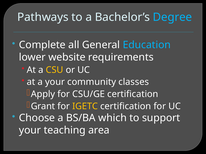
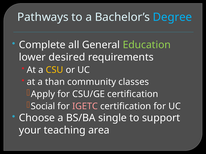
Education colour: light blue -> light green
website: website -> desired
a your: your -> than
Grant: Grant -> Social
IGETC colour: yellow -> pink
which: which -> single
